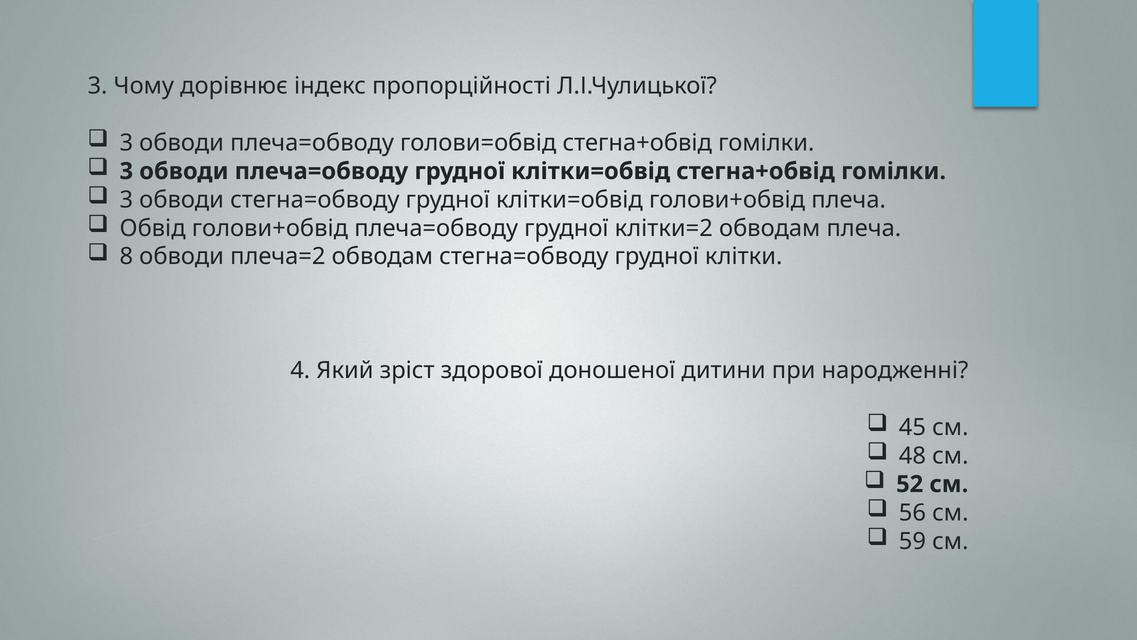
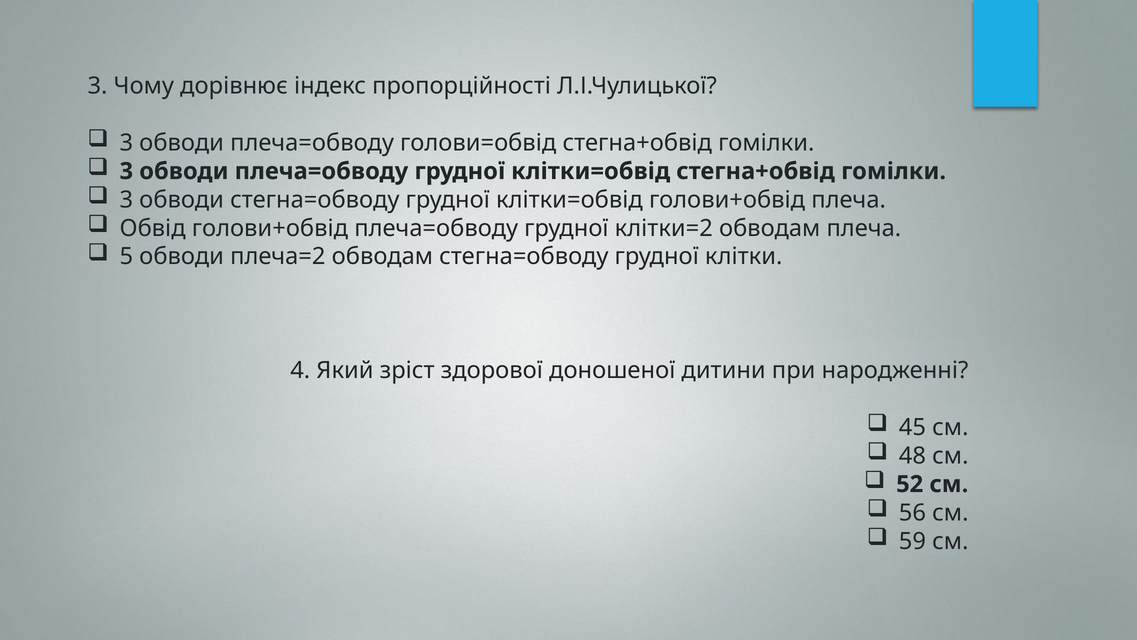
8: 8 -> 5
